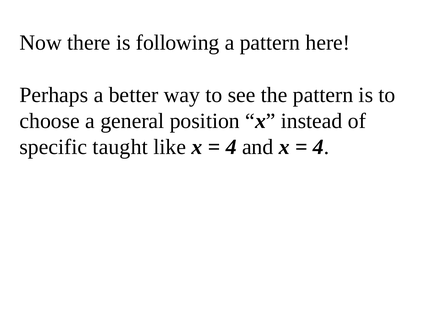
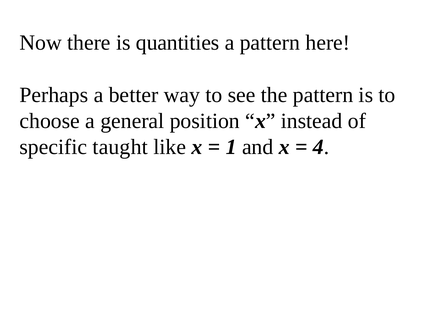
following: following -> quantities
4 at (231, 147): 4 -> 1
